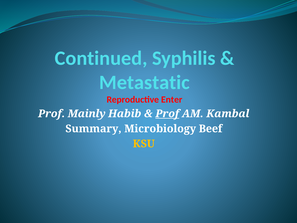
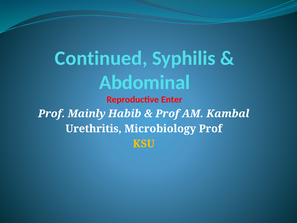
Metastatic: Metastatic -> Abdominal
Prof at (167, 114) underline: present -> none
Summary: Summary -> Urethritis
Microbiology Beef: Beef -> Prof
